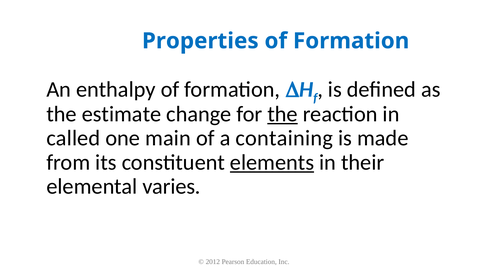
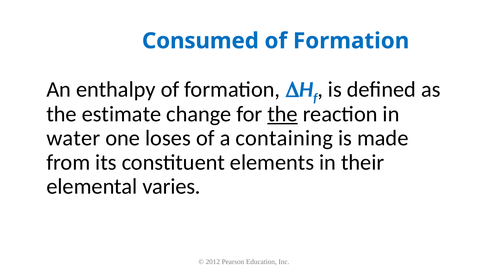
Properties: Properties -> Consumed
called: called -> water
main: main -> loses
elements underline: present -> none
